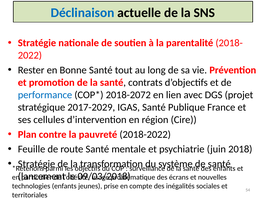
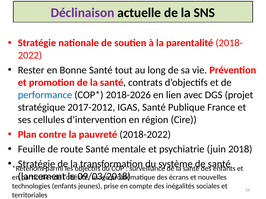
Déclinaison colour: blue -> purple
2018-2072: 2018-2072 -> 2018-2026
2017-2029: 2017-2029 -> 2017-2012
